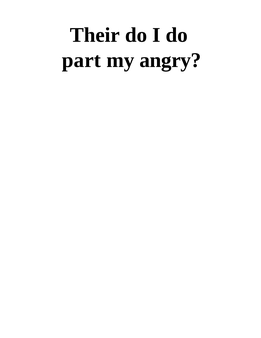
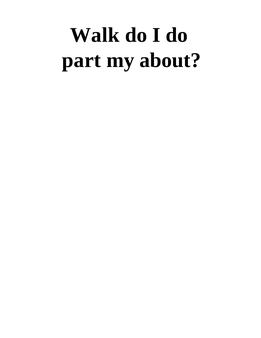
Their: Their -> Walk
angry: angry -> about
